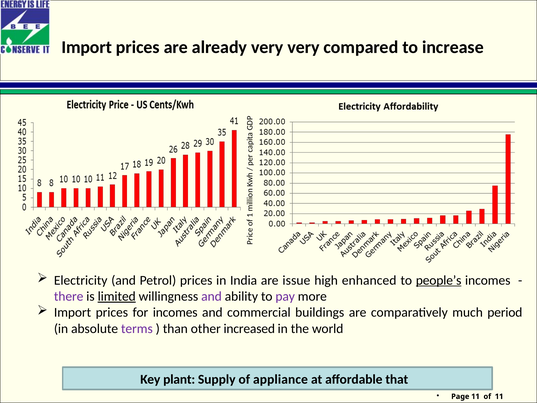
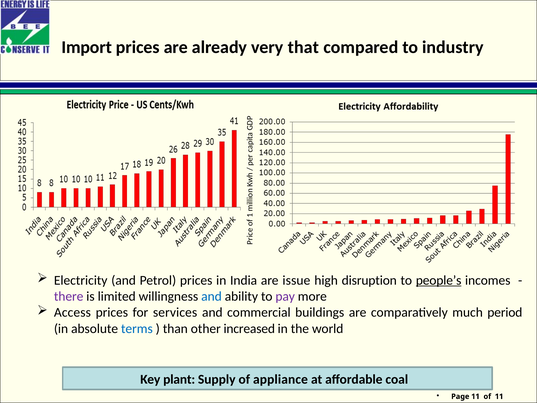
very very: very -> that
increase: increase -> industry
enhanced: enhanced -> disruption
limited underline: present -> none
and at (211, 296) colour: purple -> blue
Import at (73, 312): Import -> Access
for incomes: incomes -> services
terms colour: purple -> blue
that: that -> coal
